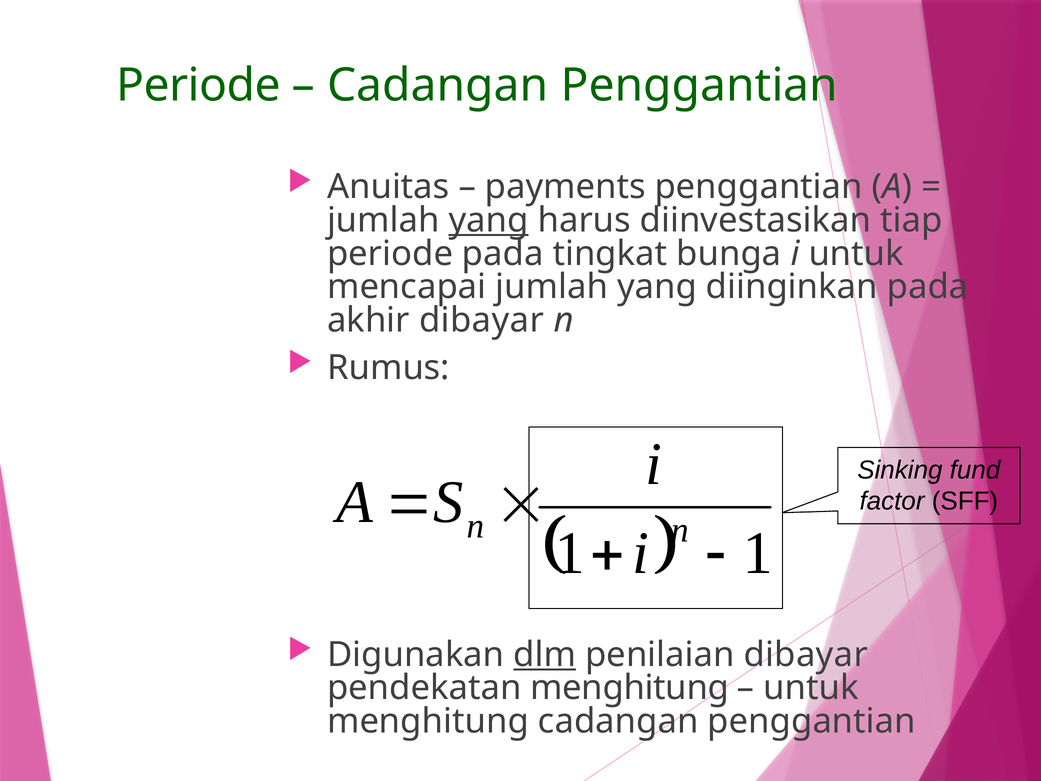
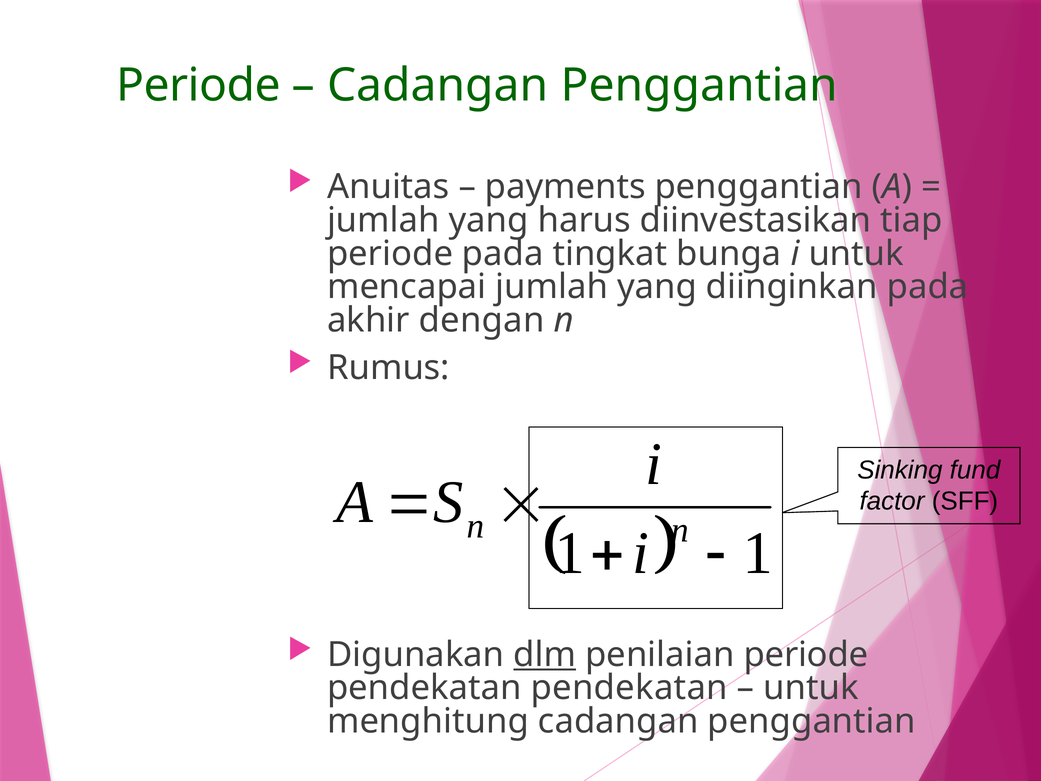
yang at (489, 220) underline: present -> none
akhir dibayar: dibayar -> dengan
penilaian dibayar: dibayar -> periode
pendekatan menghitung: menghitung -> pendekatan
